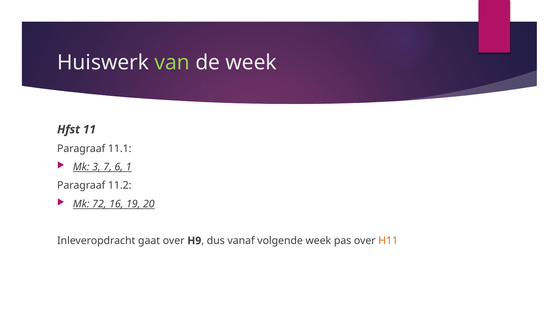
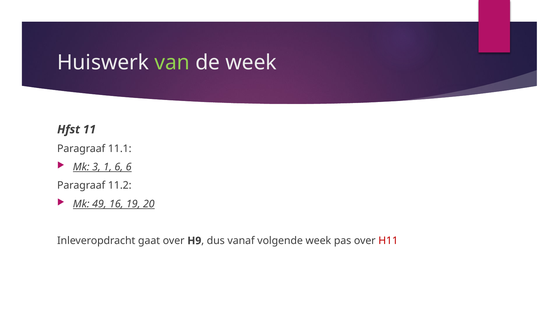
7: 7 -> 1
6 1: 1 -> 6
72: 72 -> 49
H11 colour: orange -> red
